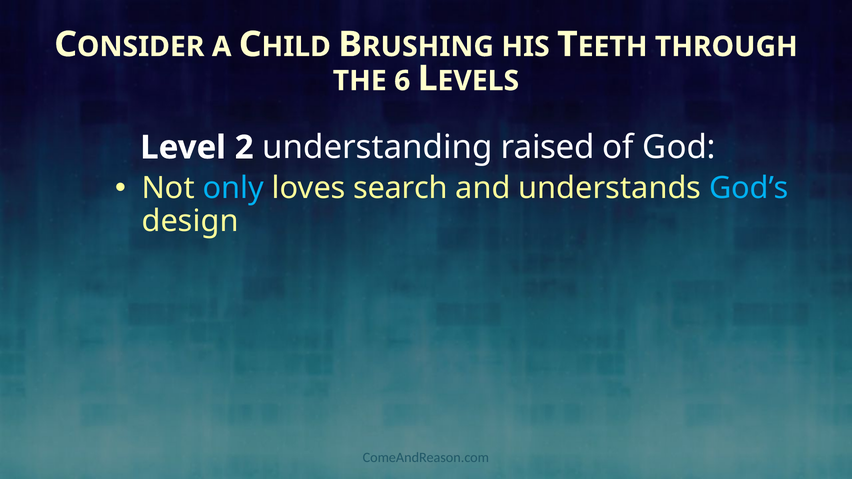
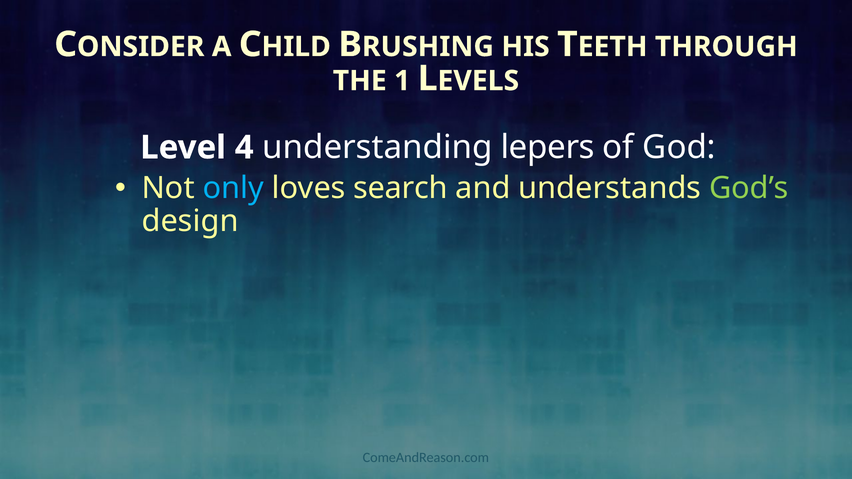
6: 6 -> 1
2: 2 -> 4
raised: raised -> lepers
God’s colour: light blue -> light green
